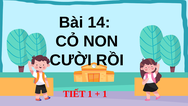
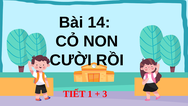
1 at (105, 94): 1 -> 3
